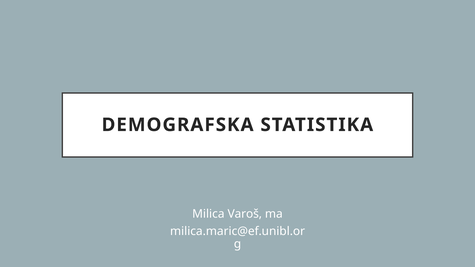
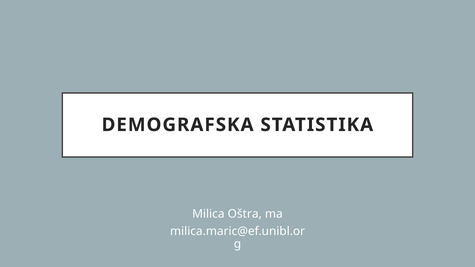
Varoš: Varoš -> Oštra
